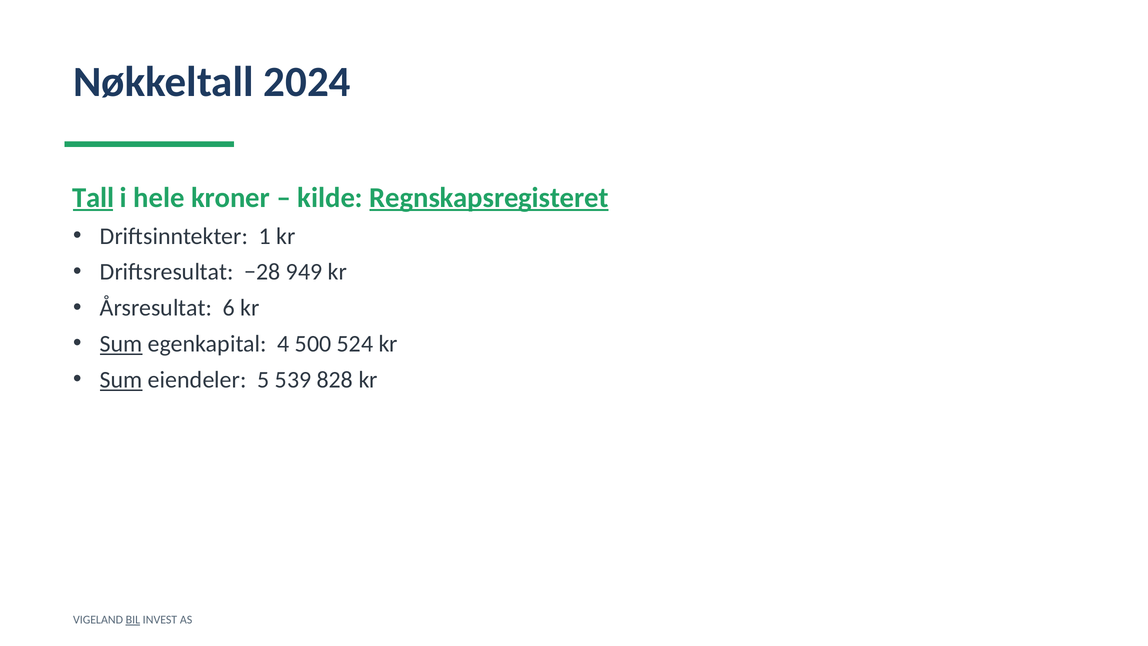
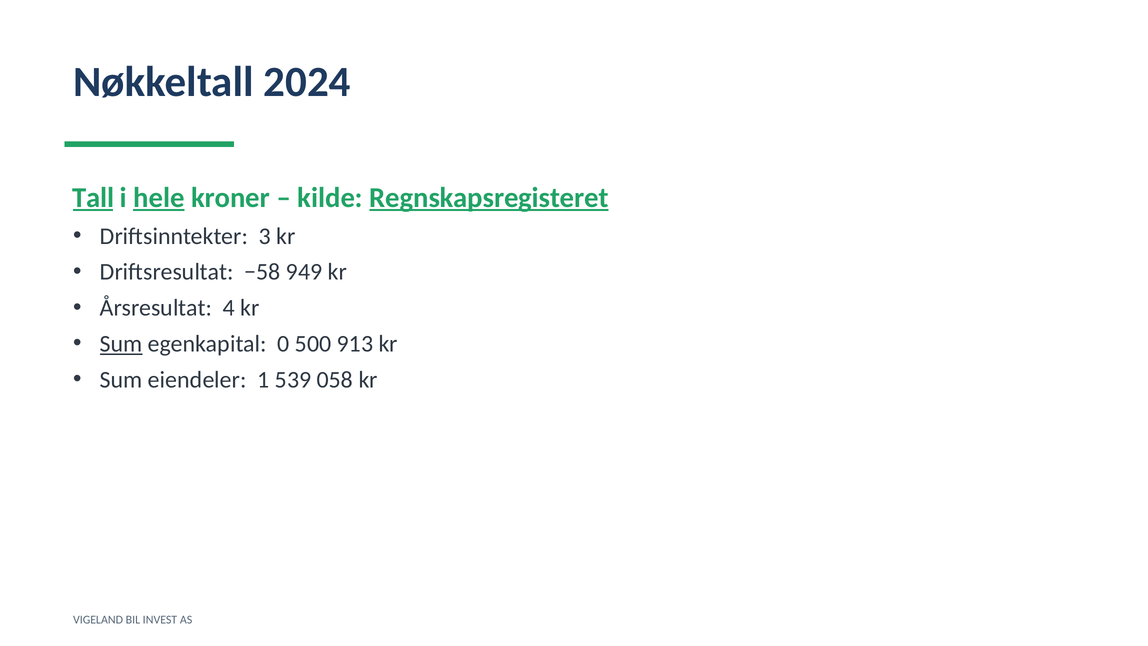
hele underline: none -> present
1: 1 -> 3
−28: −28 -> −58
6: 6 -> 4
4: 4 -> 0
524: 524 -> 913
Sum at (121, 380) underline: present -> none
5: 5 -> 1
828: 828 -> 058
BIL underline: present -> none
